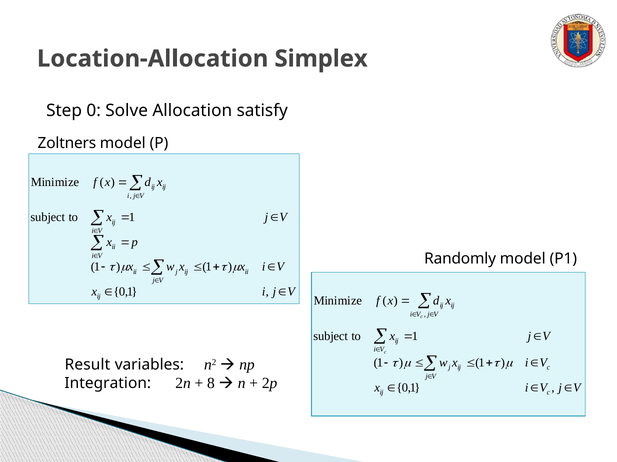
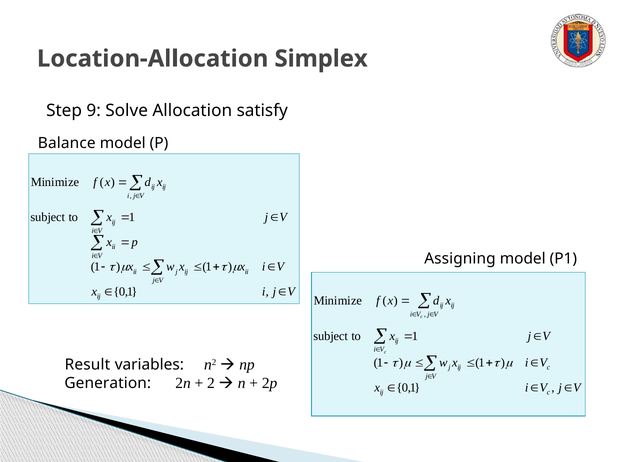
Step 0: 0 -> 9
Zoltners: Zoltners -> Balance
Randomly: Randomly -> Assigning
Integration: Integration -> Generation
8: 8 -> 2
